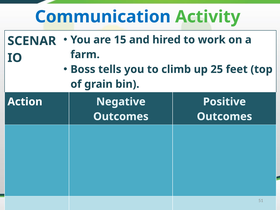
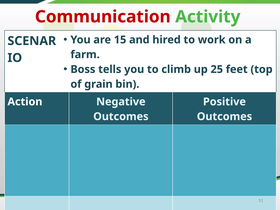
Communication colour: blue -> red
